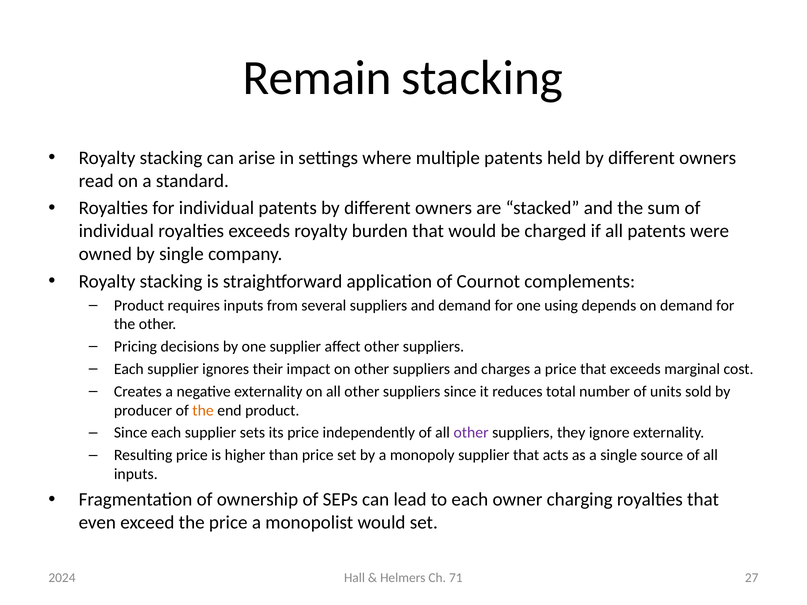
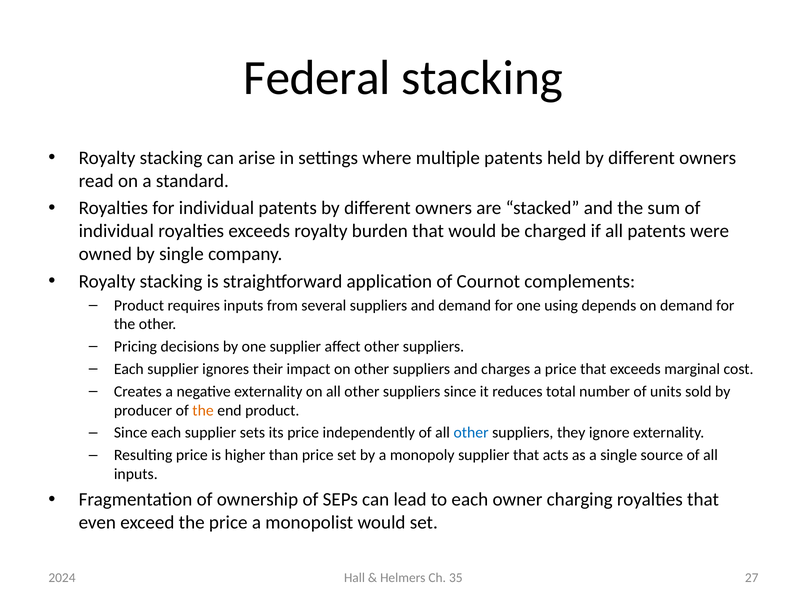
Remain: Remain -> Federal
other at (471, 433) colour: purple -> blue
71: 71 -> 35
